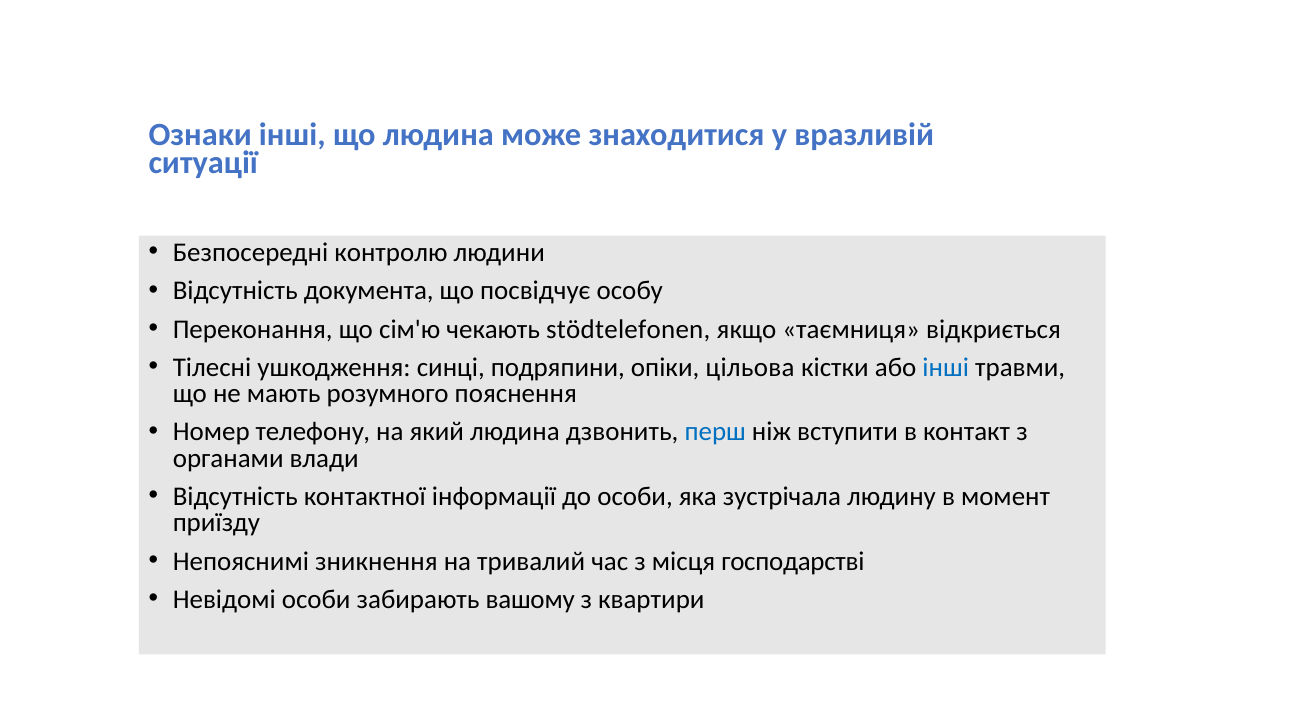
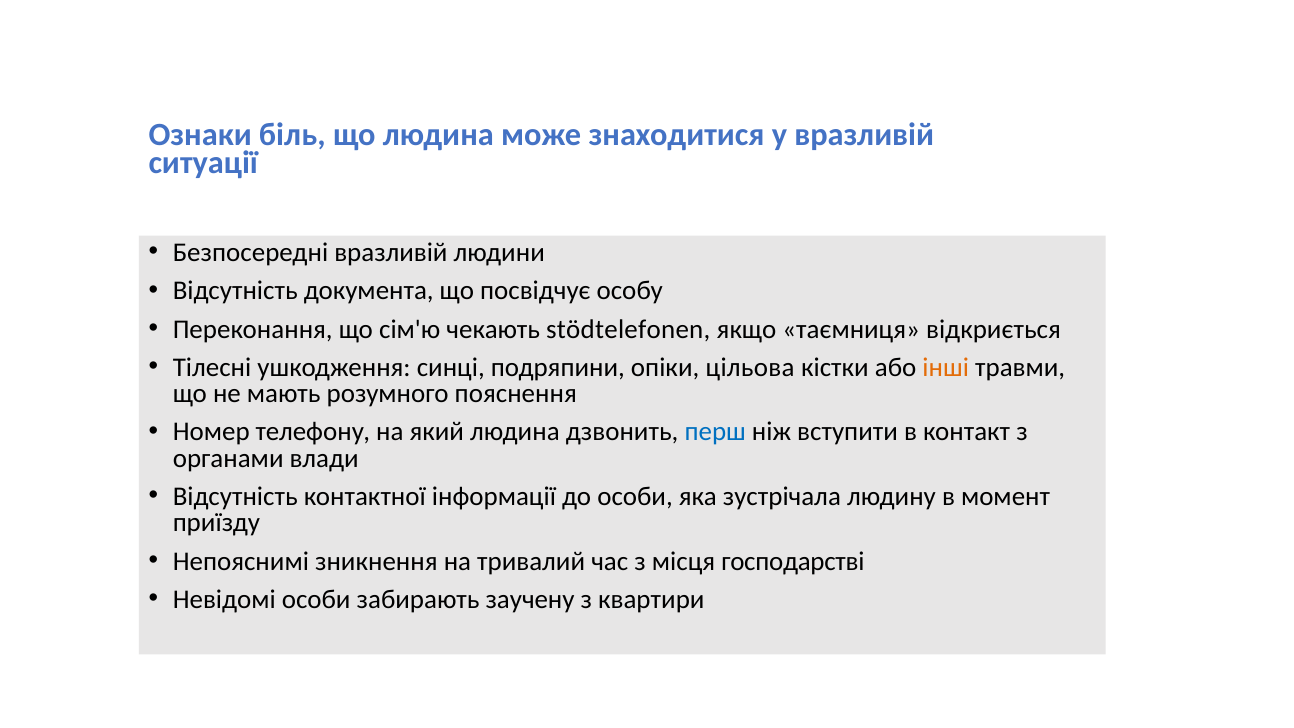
Ознаки інші: інші -> біль
Безпосередні контролю: контролю -> вразливій
інші at (946, 367) colour: blue -> orange
вашому: вашому -> заучену
